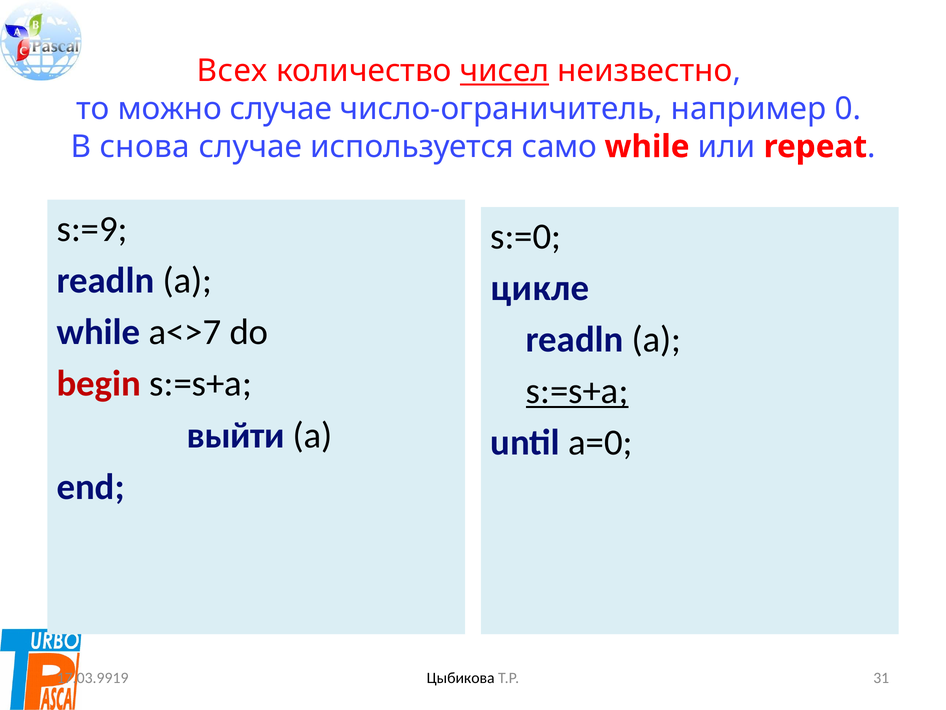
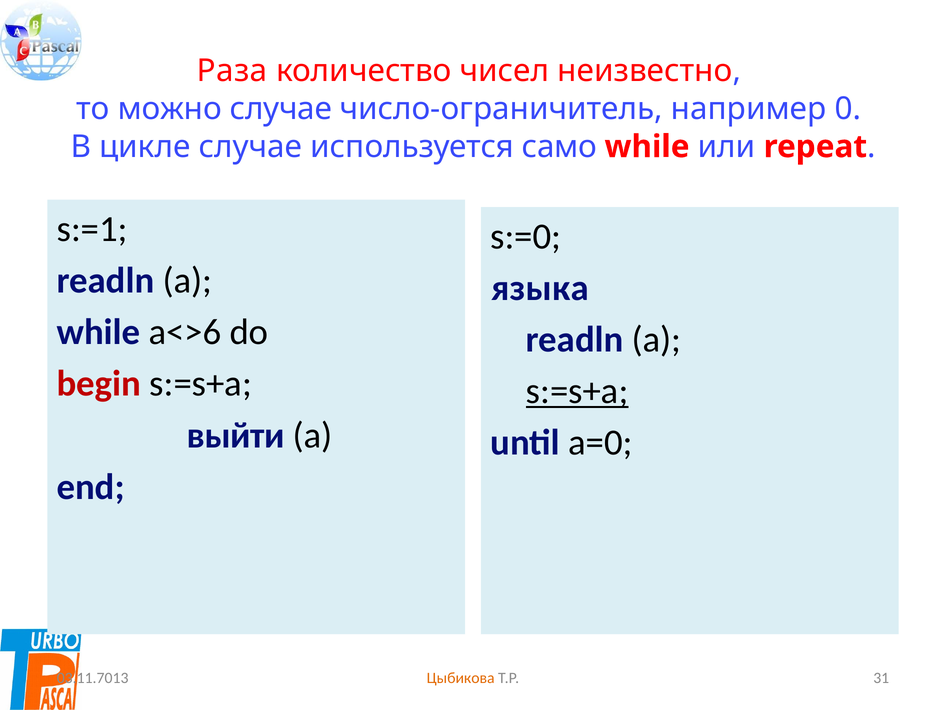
Всех: Всех -> Раза
чисел underline: present -> none
снова: снова -> цикле
s:=9: s:=9 -> s:=1
цикле: цикле -> языка
a<>7: a<>7 -> a<>6
Цыбикова colour: black -> orange
17.03.9919: 17.03.9919 -> 03.11.7013
